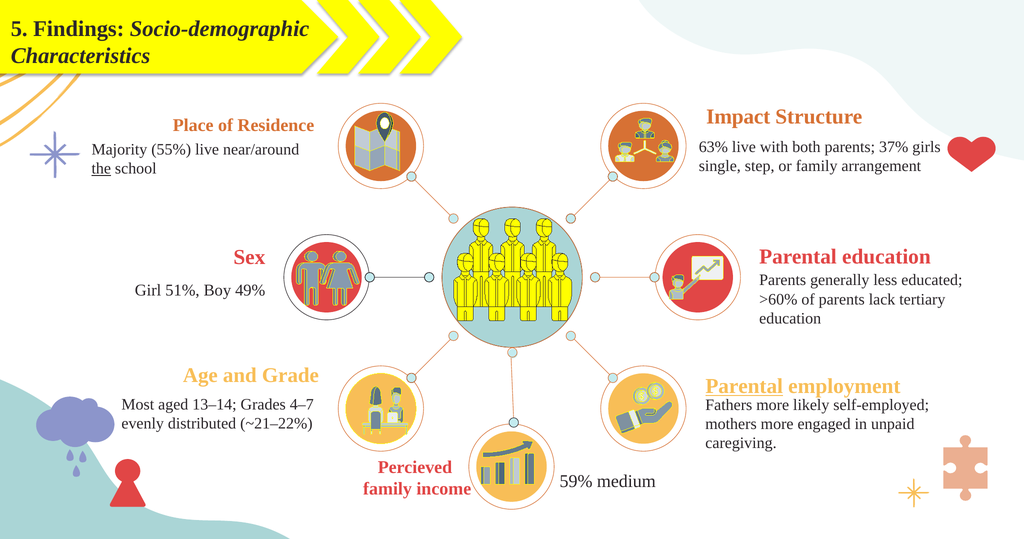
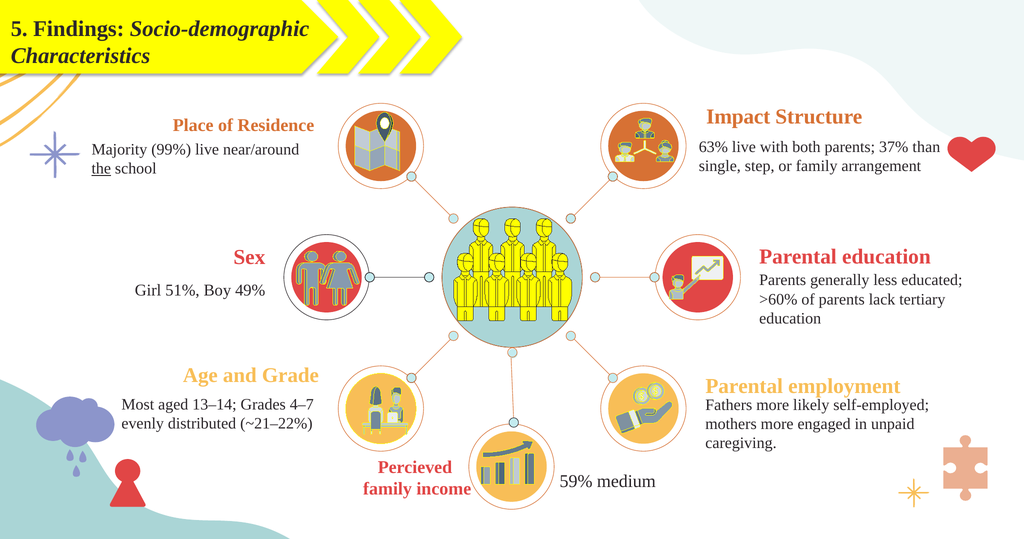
girls: girls -> than
55%: 55% -> 99%
Parental at (744, 386) underline: present -> none
